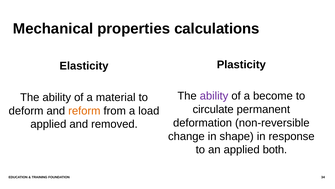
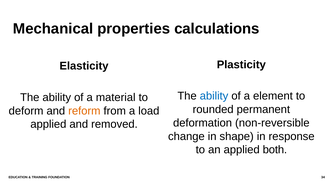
ability at (214, 96) colour: purple -> blue
become: become -> element
circulate: circulate -> rounded
